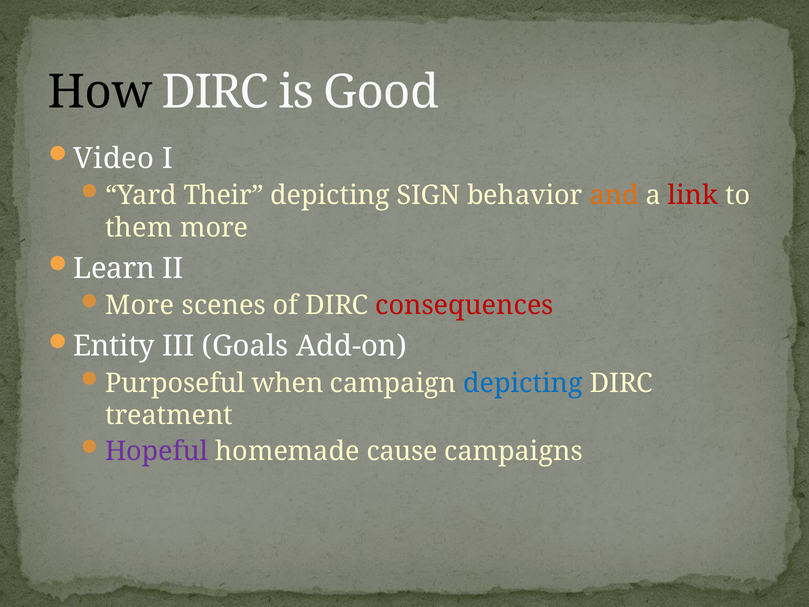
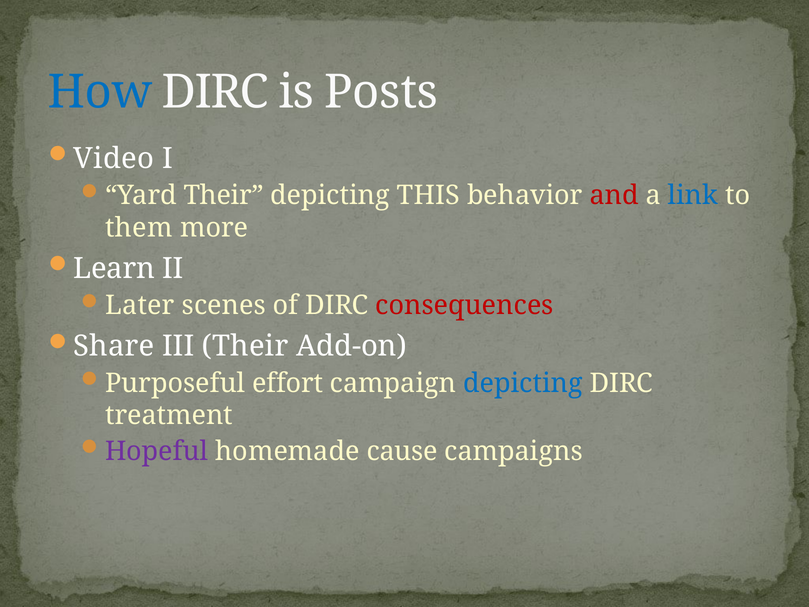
How colour: black -> blue
Good: Good -> Posts
SIGN: SIGN -> THIS
and colour: orange -> red
link colour: red -> blue
More at (140, 305): More -> Later
Entity: Entity -> Share
III Goals: Goals -> Their
when: when -> effort
